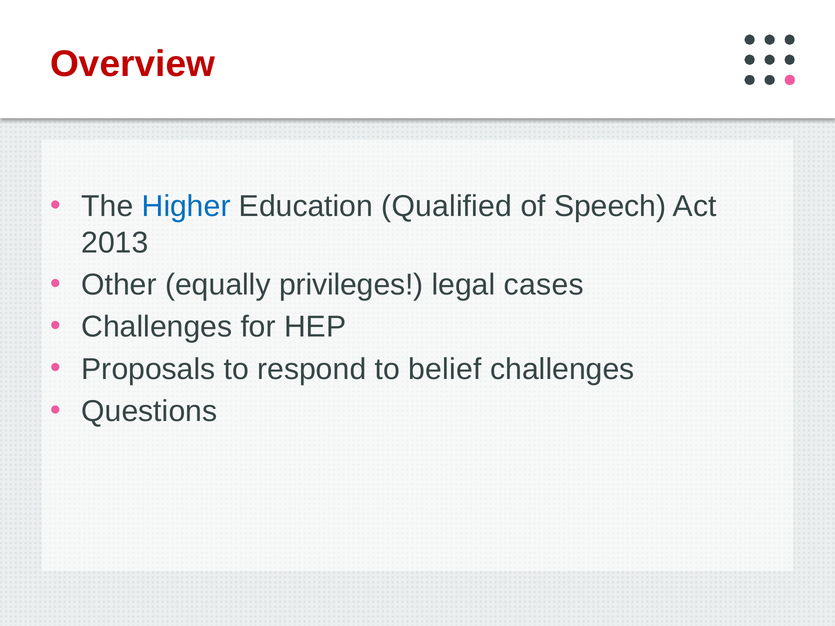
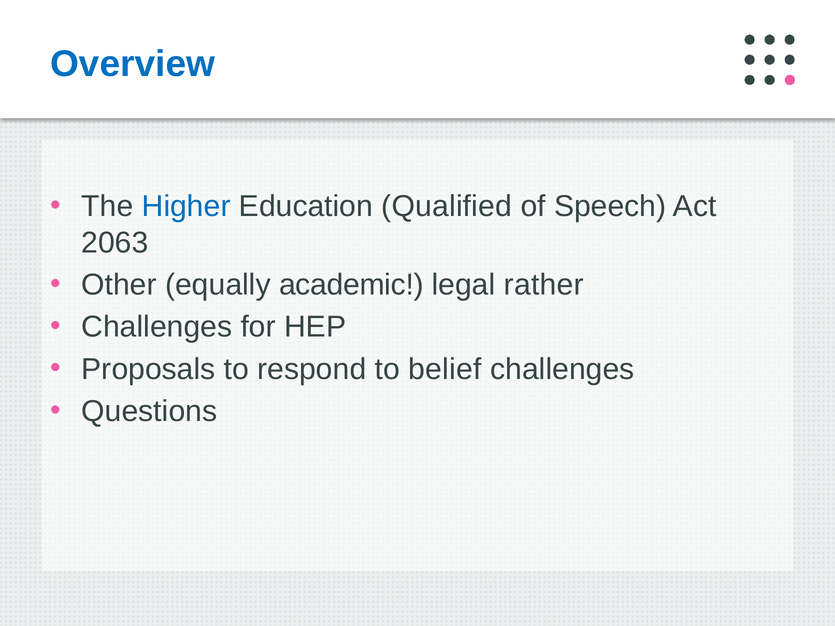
Overview colour: red -> blue
2013: 2013 -> 2063
privileges: privileges -> academic
cases: cases -> rather
